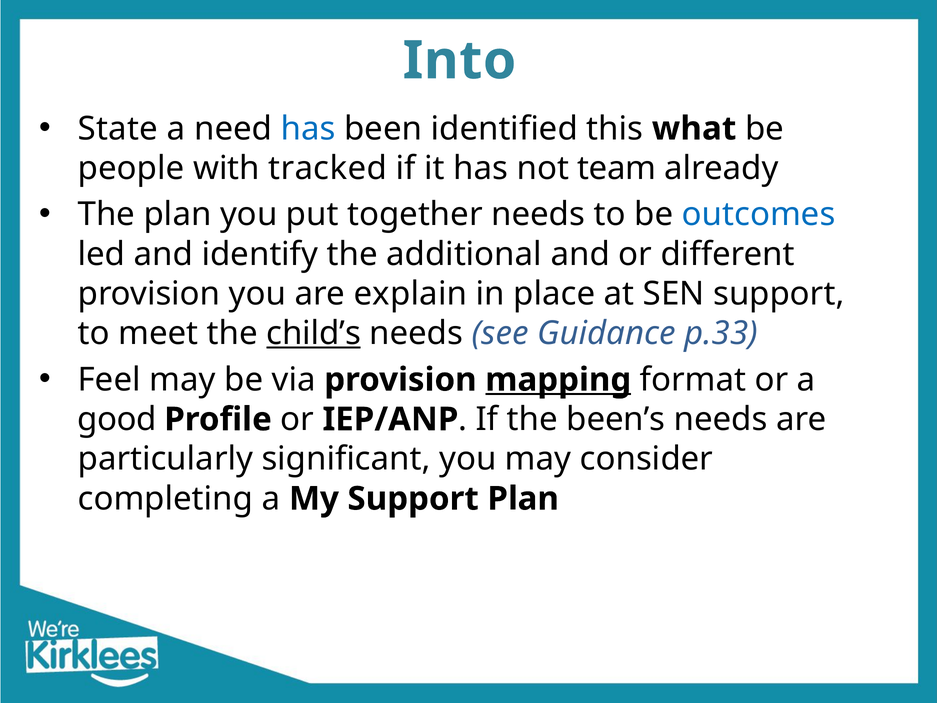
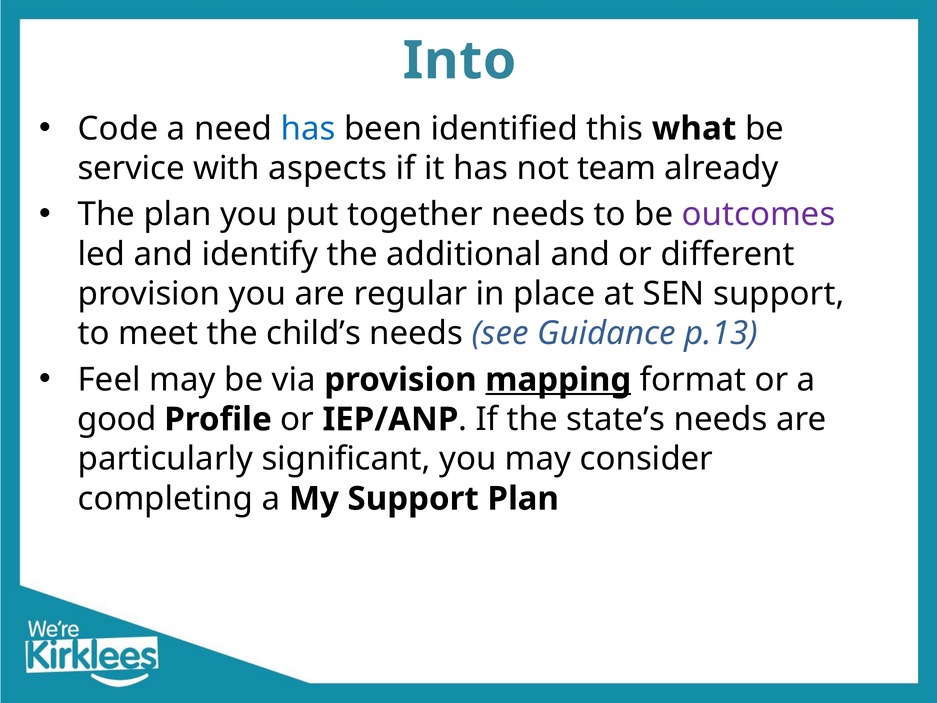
State: State -> Code
people: people -> service
tracked: tracked -> aspects
outcomes colour: blue -> purple
explain: explain -> regular
child’s underline: present -> none
p.33: p.33 -> p.13
been’s: been’s -> state’s
